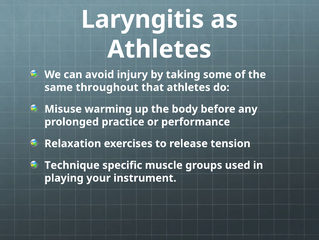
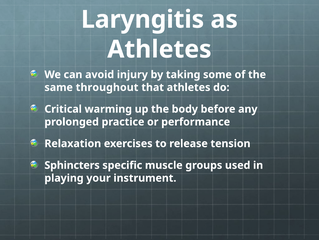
Misuse: Misuse -> Critical
Technique: Technique -> Sphincters
